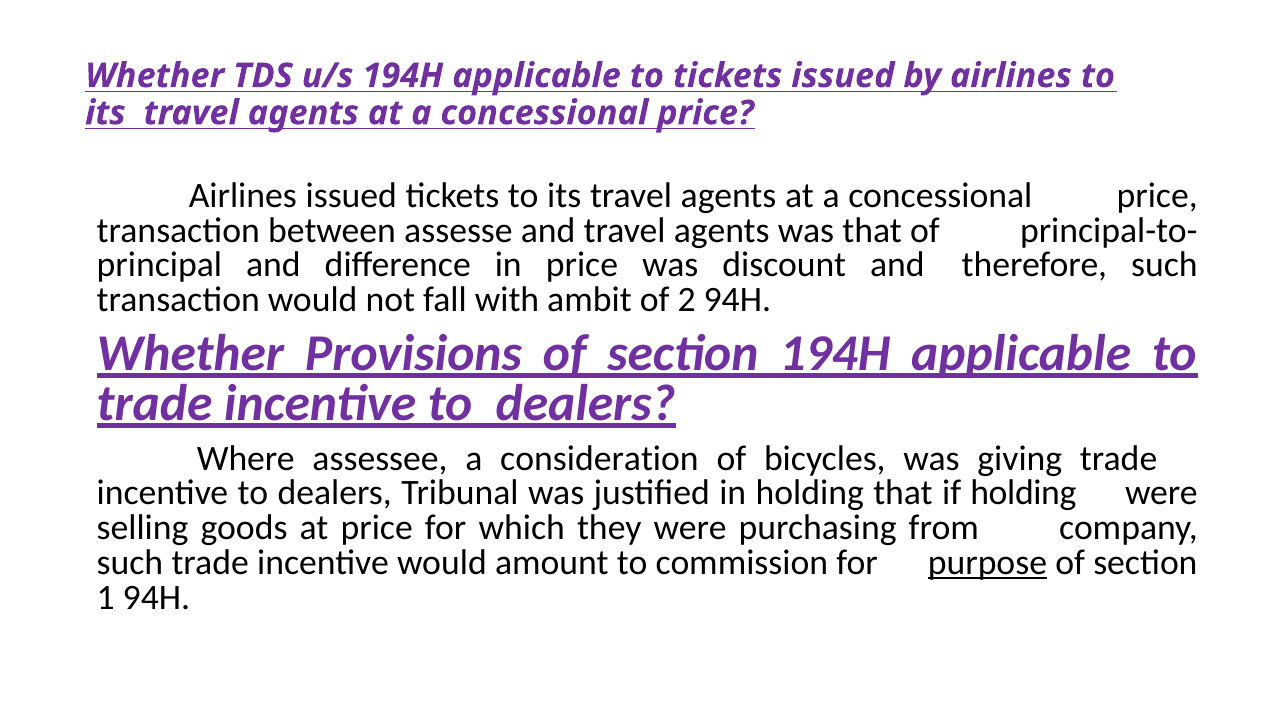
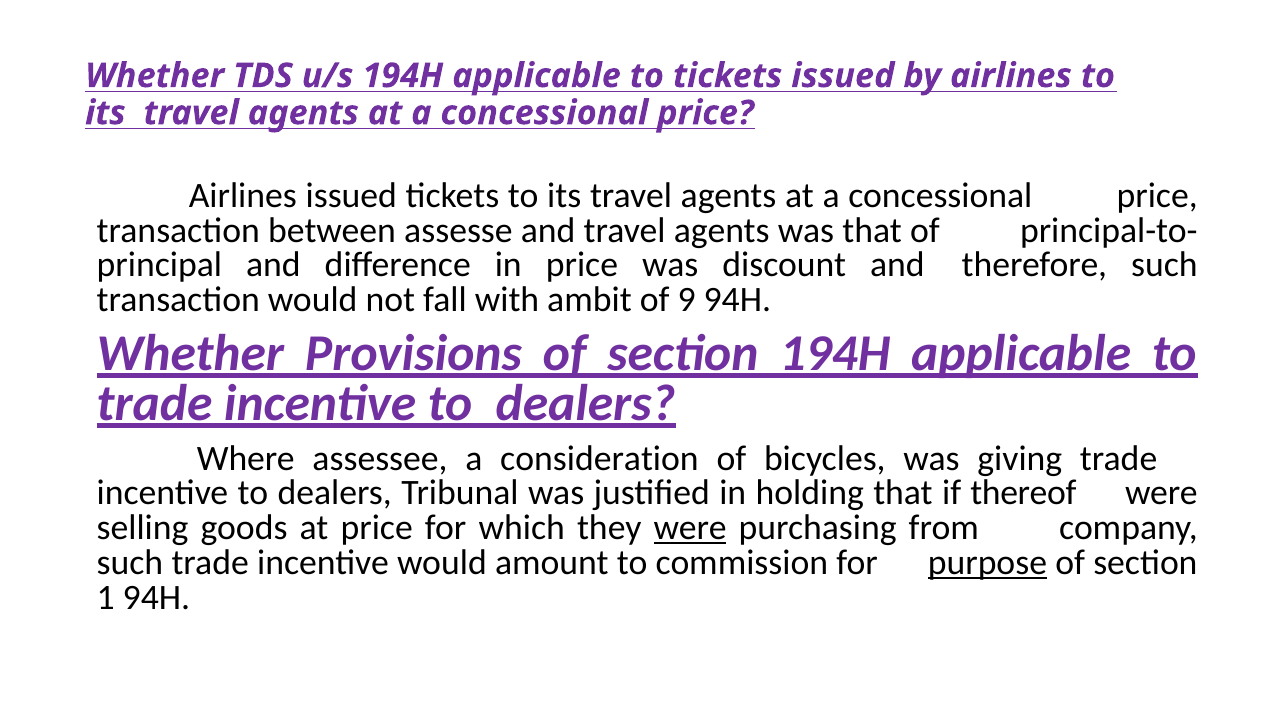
2: 2 -> 9
if holding: holding -> thereof
were at (690, 528) underline: none -> present
